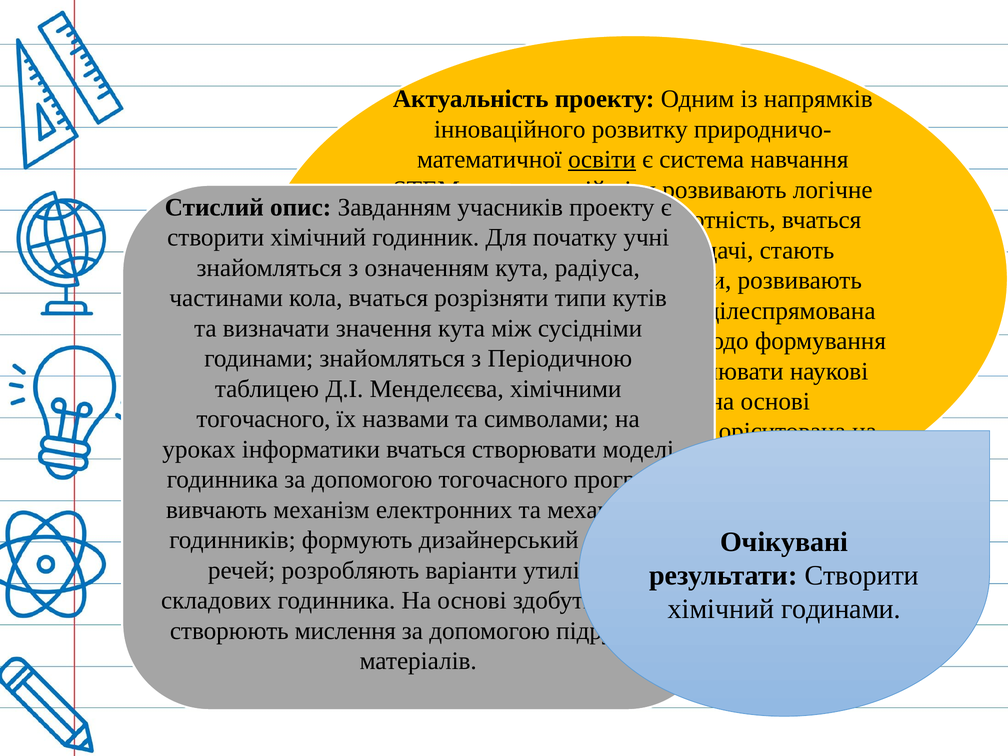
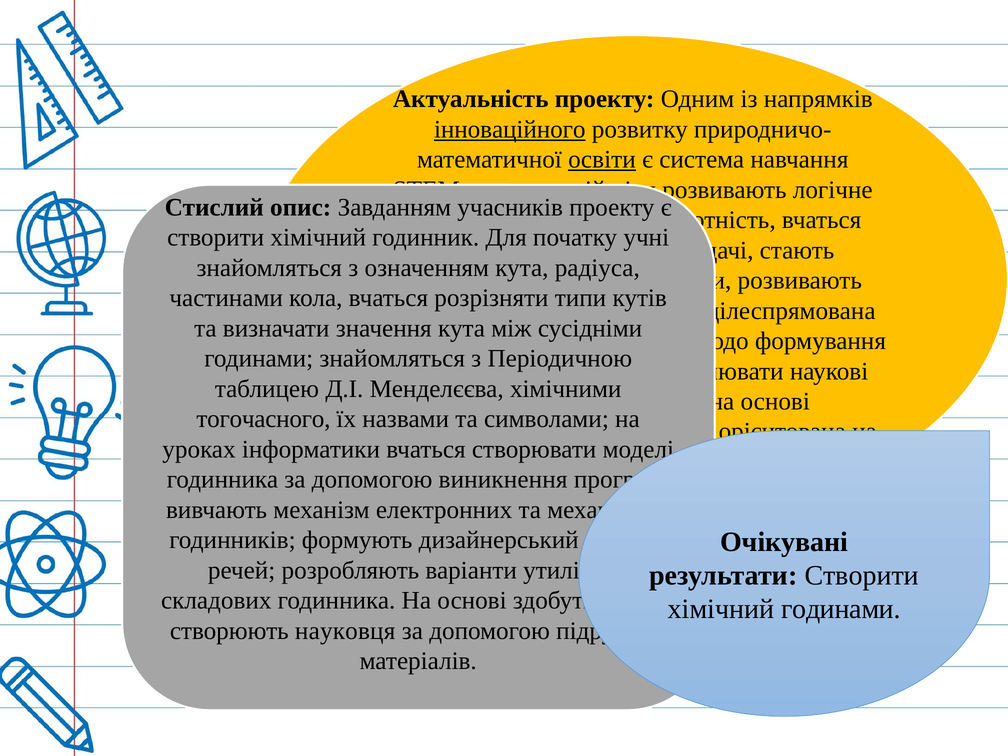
інноваційного underline: none -> present
допомогою тогочасного: тогочасного -> виникнення
створюють мислення: мислення -> науковця
